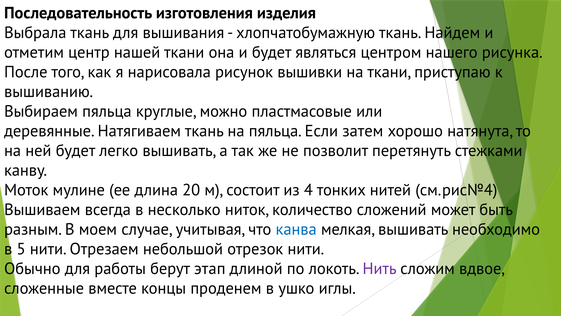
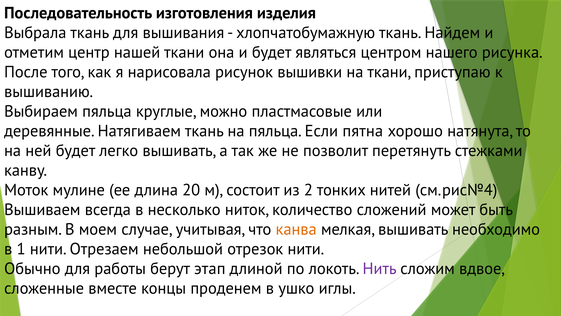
затем: затем -> пятна
4: 4 -> 2
канва colour: blue -> orange
5: 5 -> 1
